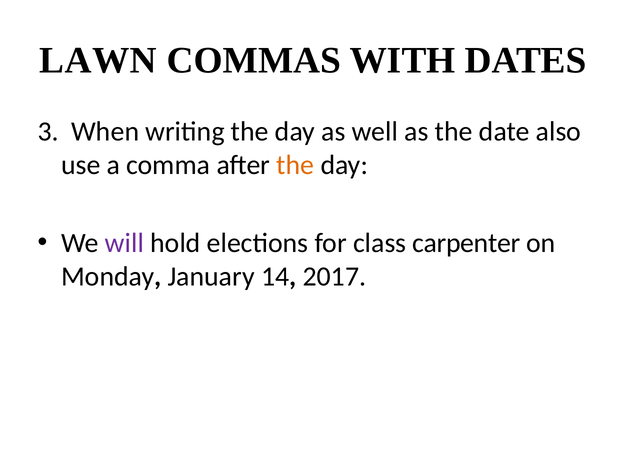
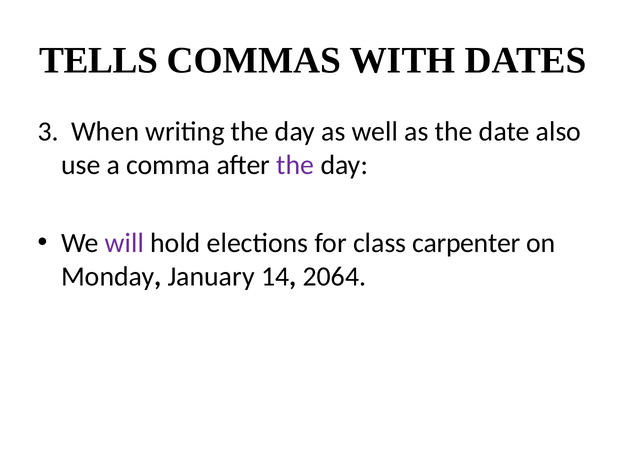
LAWN: LAWN -> TELLS
the at (295, 165) colour: orange -> purple
2017: 2017 -> 2064
